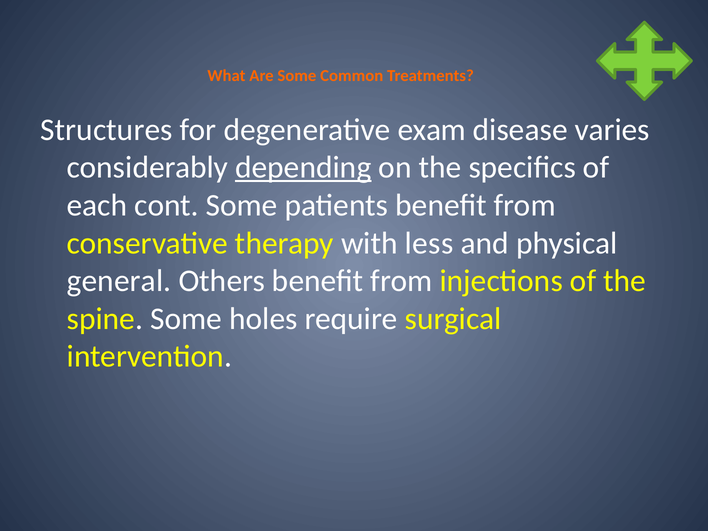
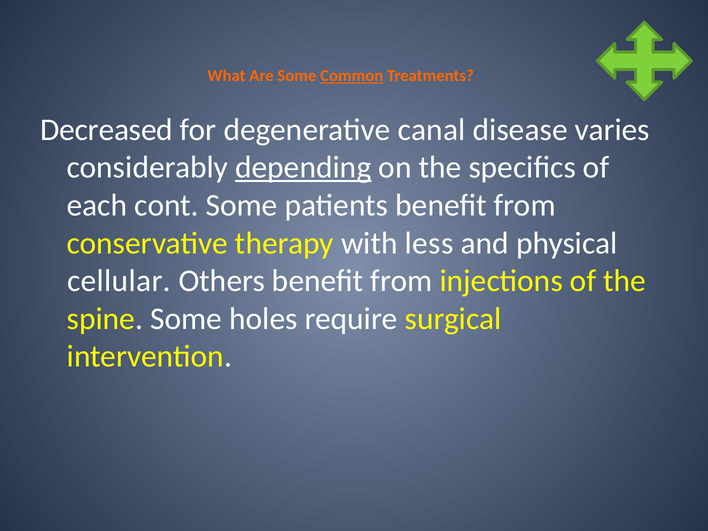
Common underline: none -> present
Structures: Structures -> Decreased
exam: exam -> canal
general: general -> cellular
